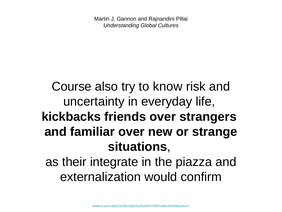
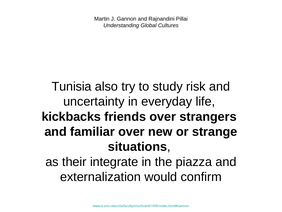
Course: Course -> Tunisia
know: know -> study
